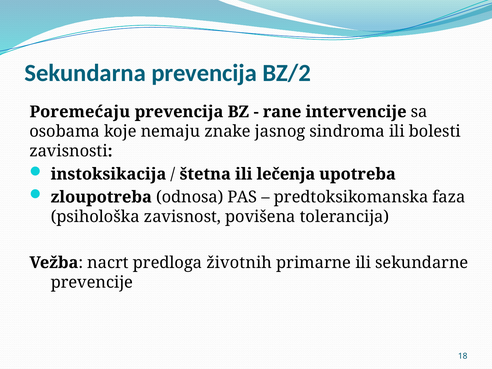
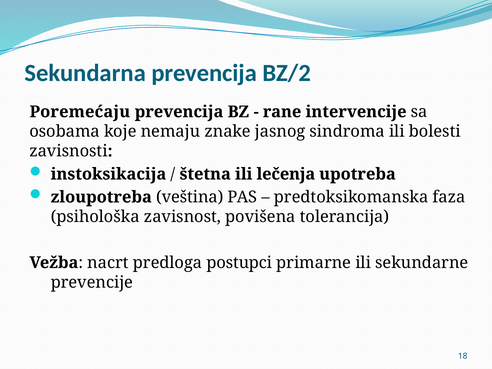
odnosa: odnosa -> veština
životnih: životnih -> postupci
